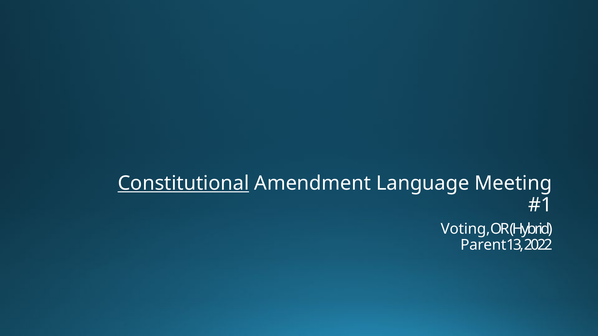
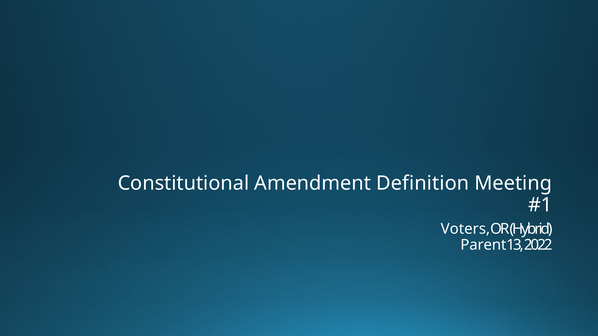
Constitutional underline: present -> none
Language: Language -> Definition
Voting: Voting -> Voters
